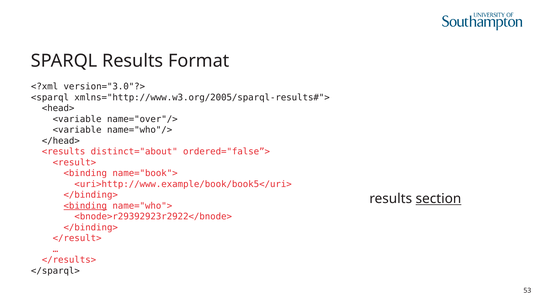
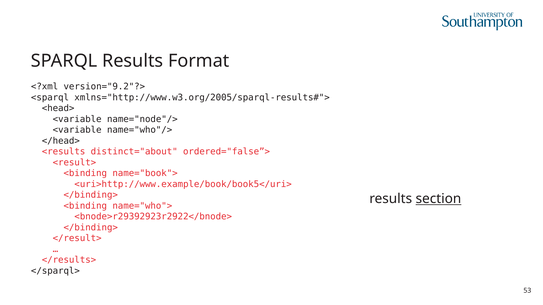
version="3.0"?>: version="3.0"?> -> version="9.2"?>
name="over"/>: name="over"/> -> name="node"/>
<binding at (85, 206) underline: present -> none
